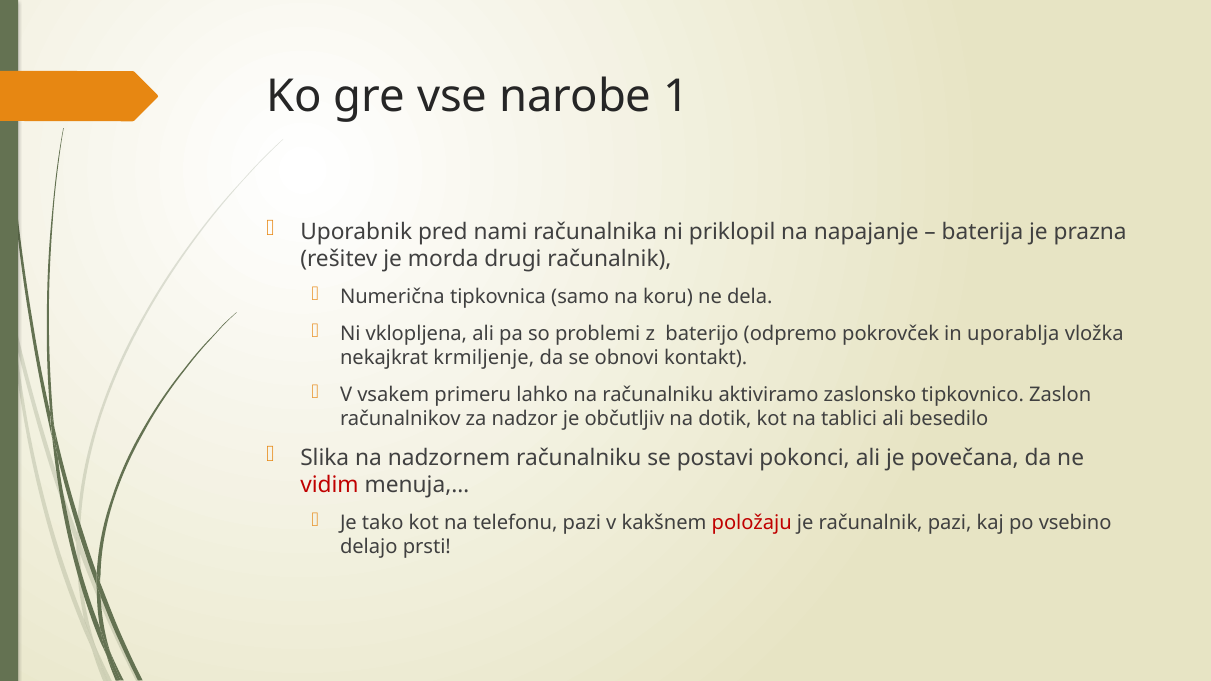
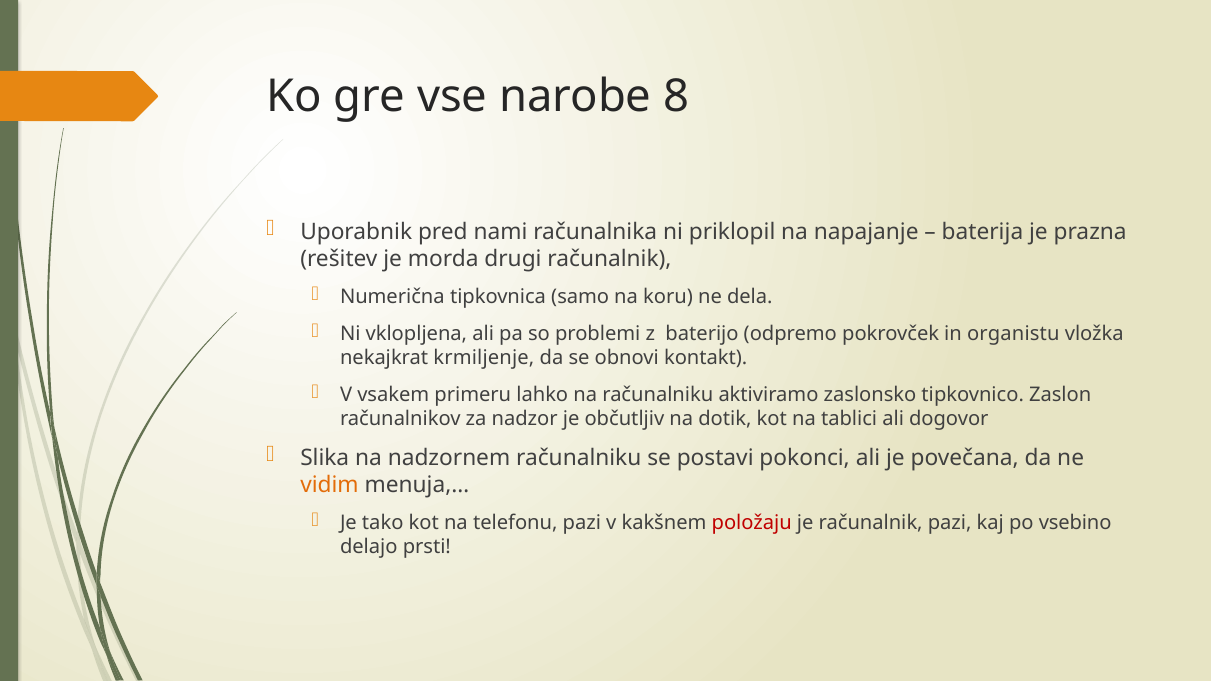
1: 1 -> 8
uporablja: uporablja -> organistu
besedilo: besedilo -> dogovor
vidim colour: red -> orange
